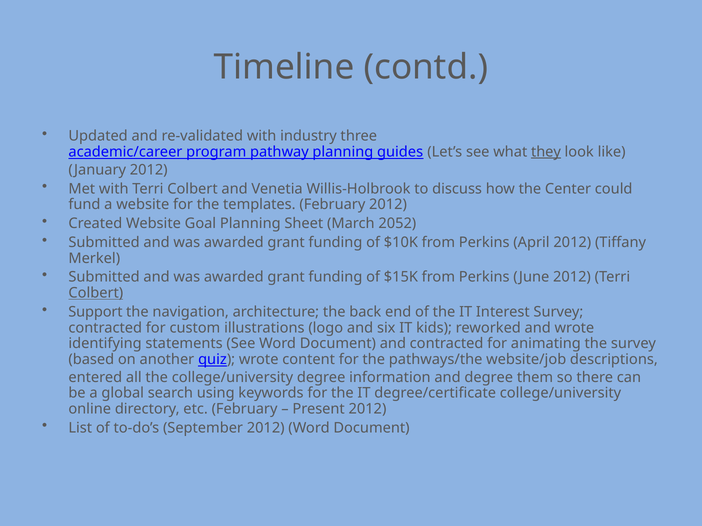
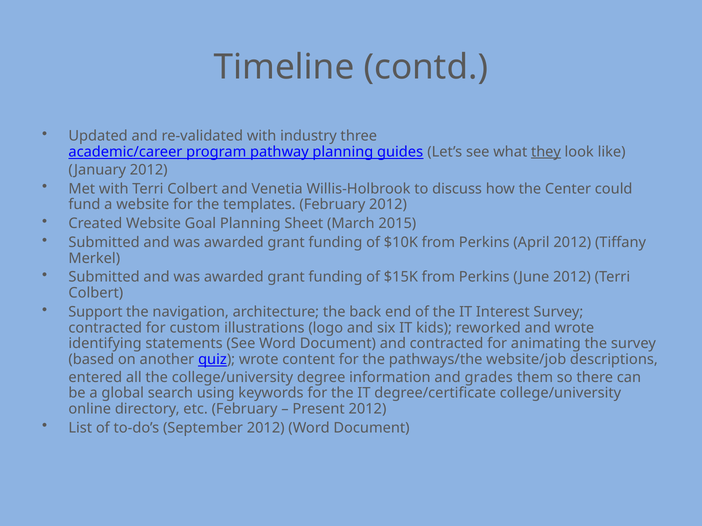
2052: 2052 -> 2015
Colbert at (96, 293) underline: present -> none
and degree: degree -> grades
